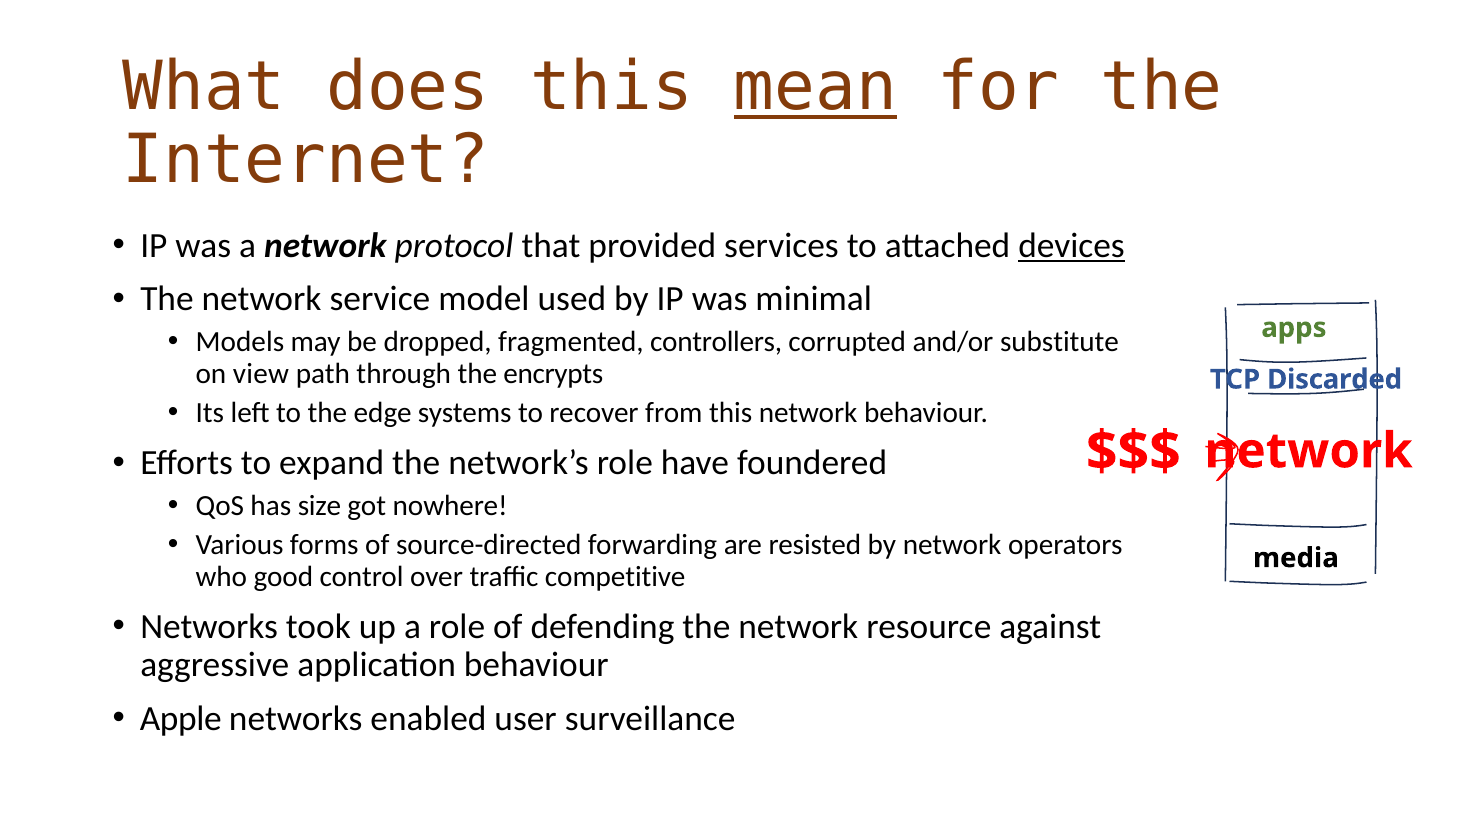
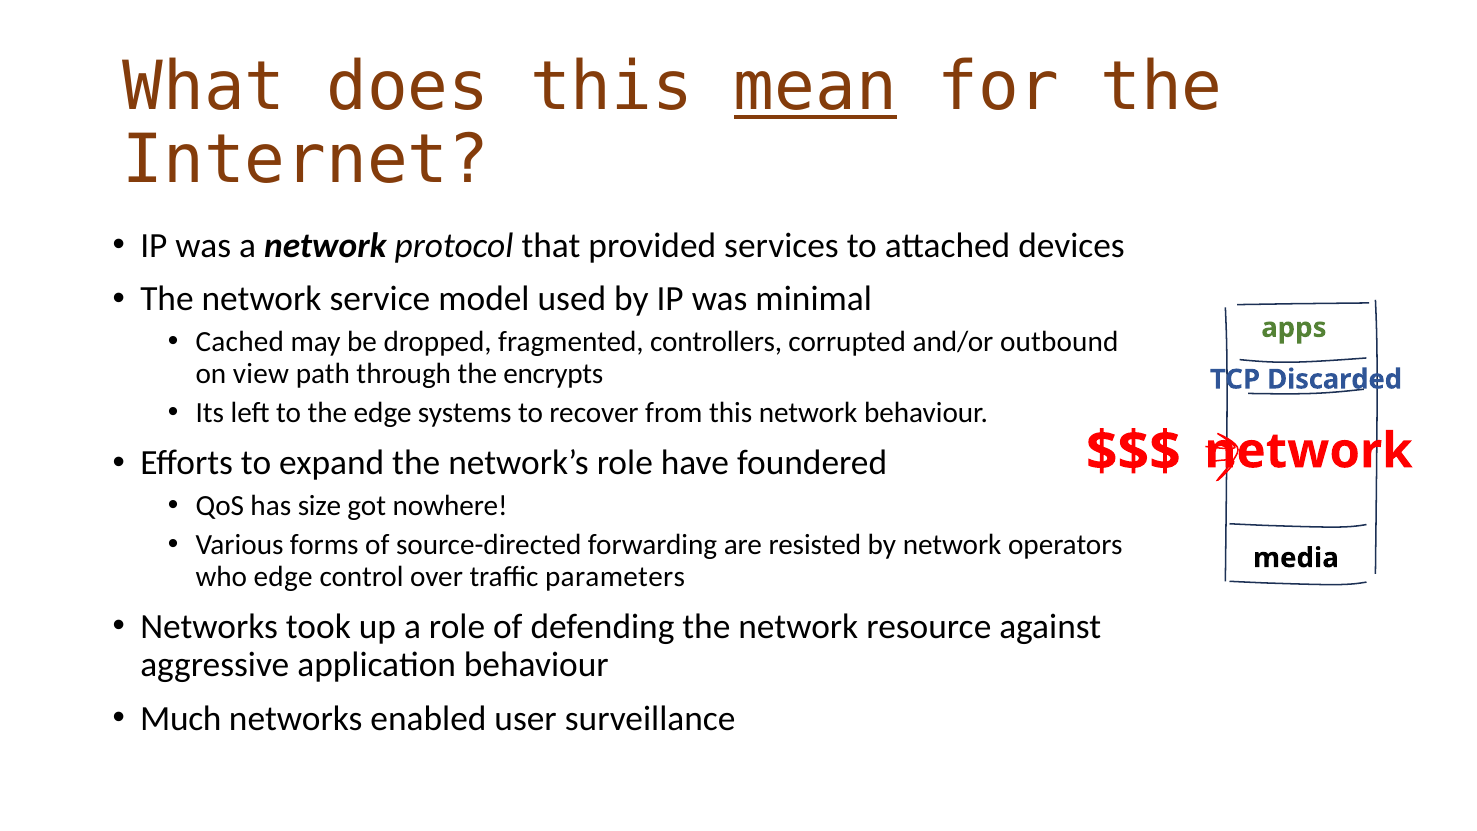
devices underline: present -> none
Models: Models -> Cached
substitute: substitute -> outbound
who good: good -> edge
competitive: competitive -> parameters
Apple: Apple -> Much
